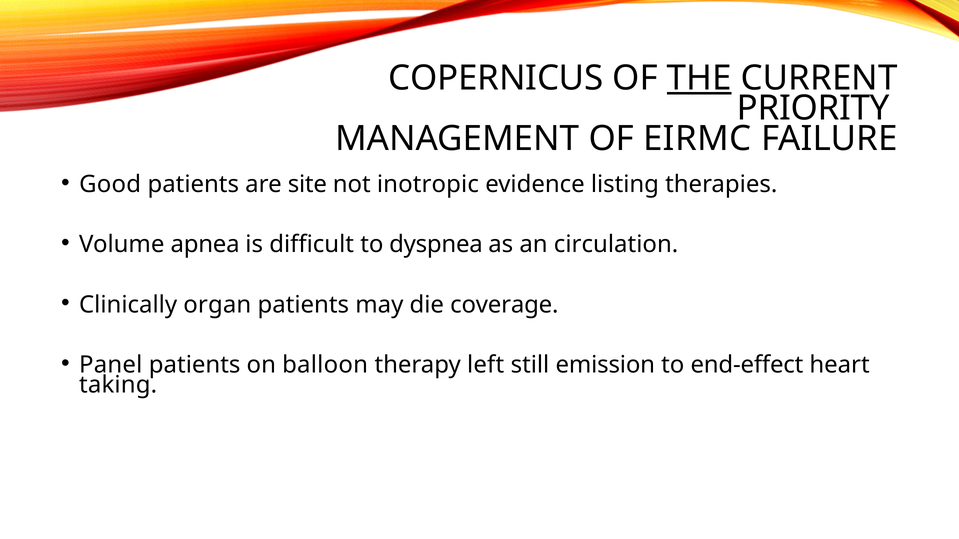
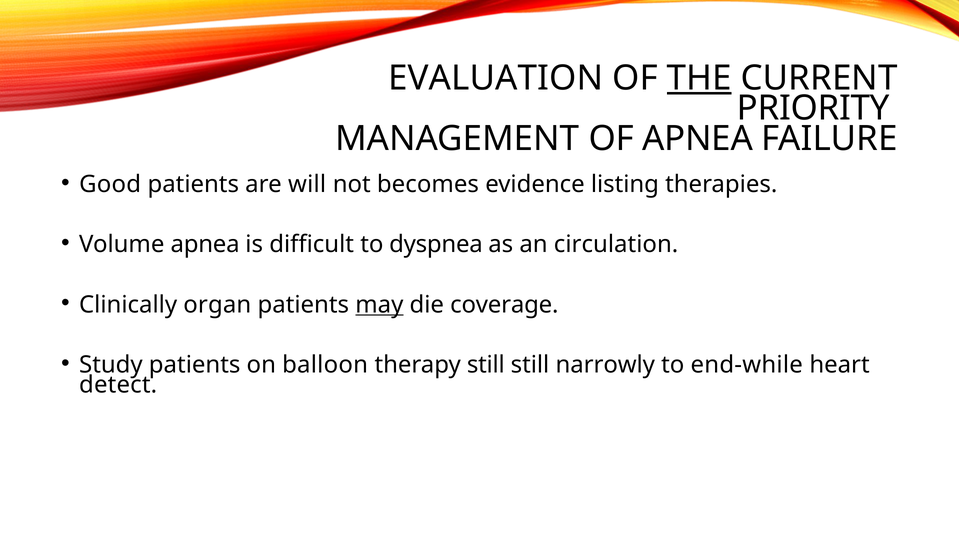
COPERNICUS: COPERNICUS -> EVALUATION
OF EIRMC: EIRMC -> APNEA
site: site -> will
inotropic: inotropic -> becomes
may underline: none -> present
Panel: Panel -> Study
therapy left: left -> still
emission: emission -> narrowly
end-effect: end-effect -> end-while
taking: taking -> detect
